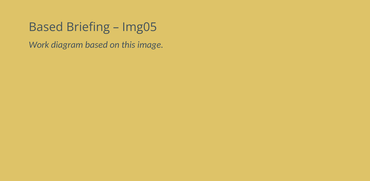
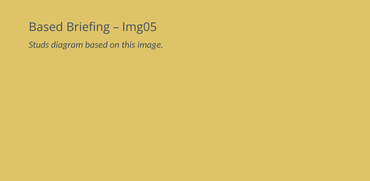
Work: Work -> Studs
